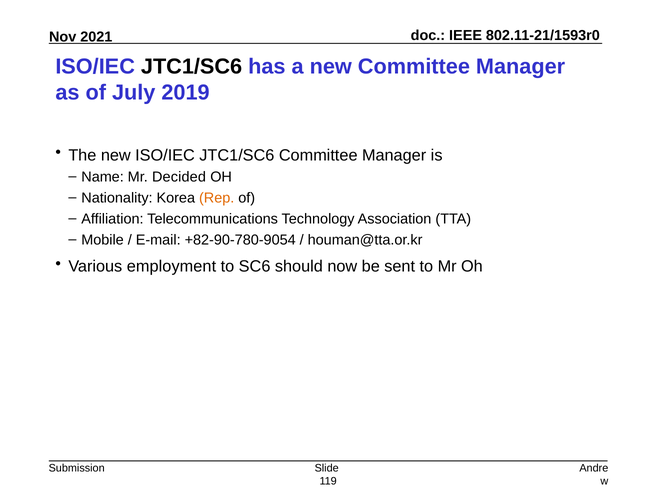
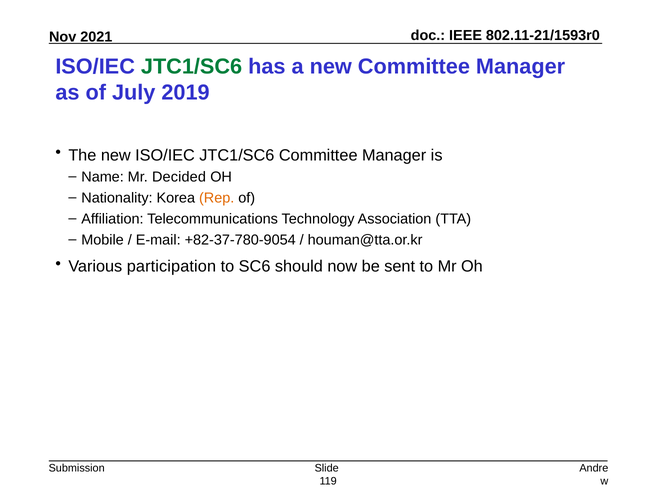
JTC1/SC6 at (192, 67) colour: black -> green
+82-90-780-9054: +82-90-780-9054 -> +82-37-780-9054
employment: employment -> participation
